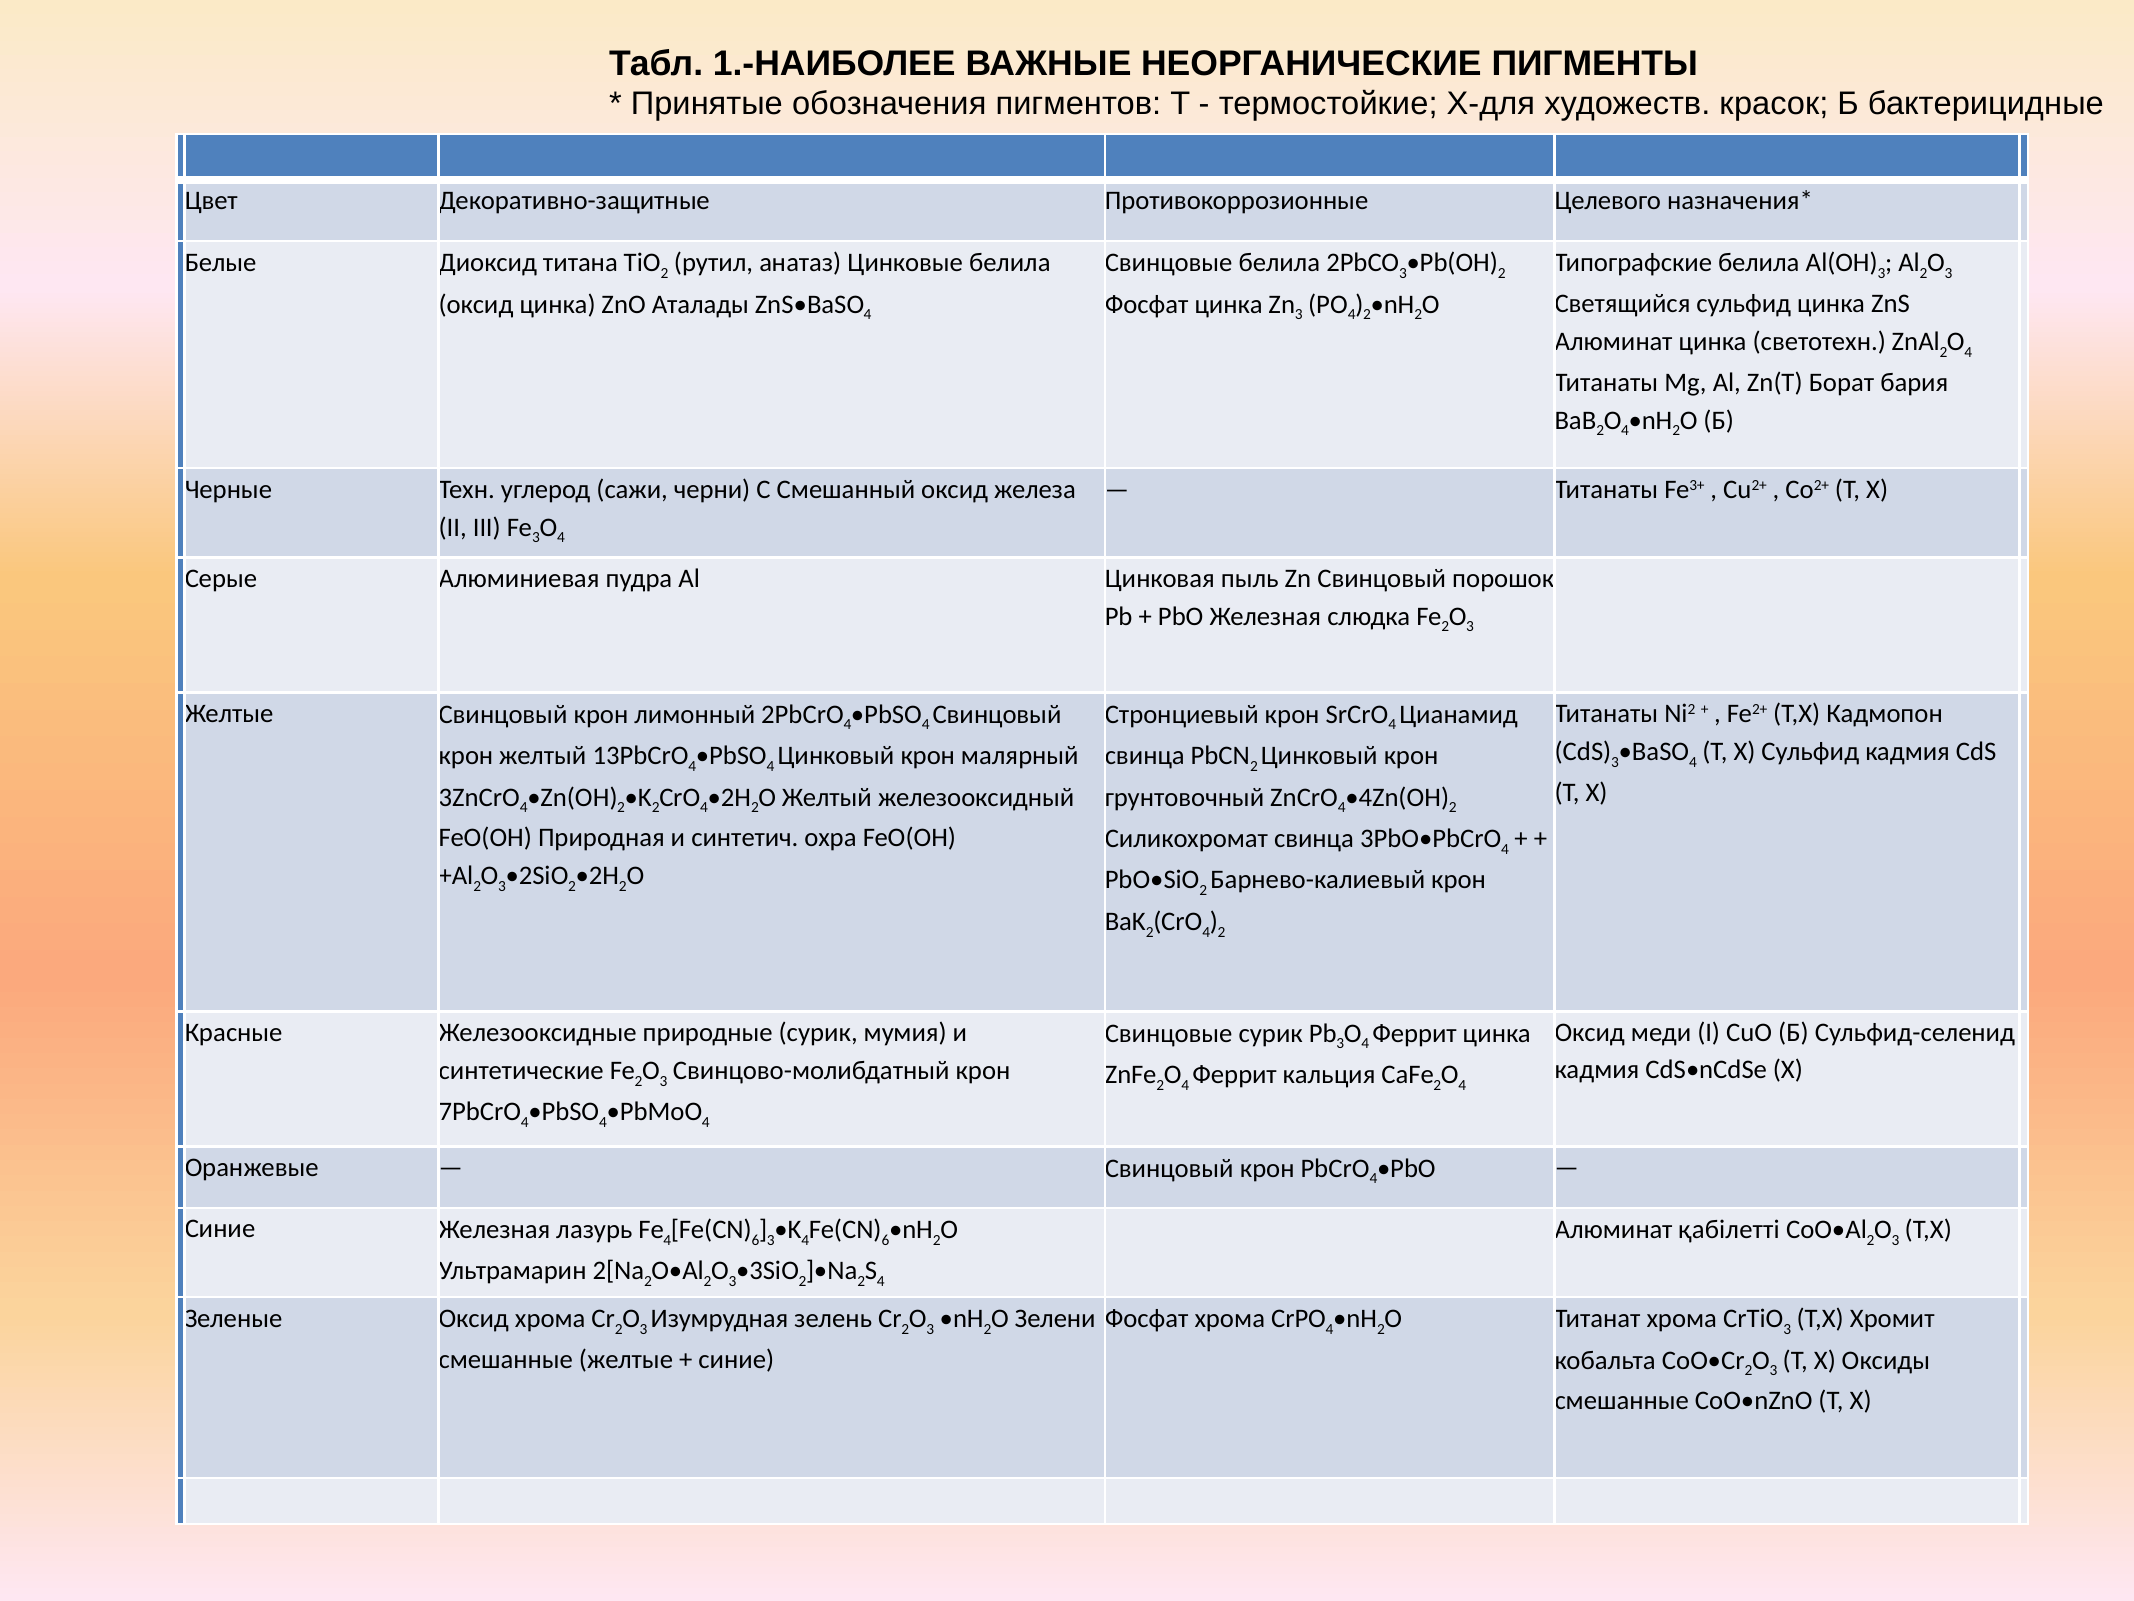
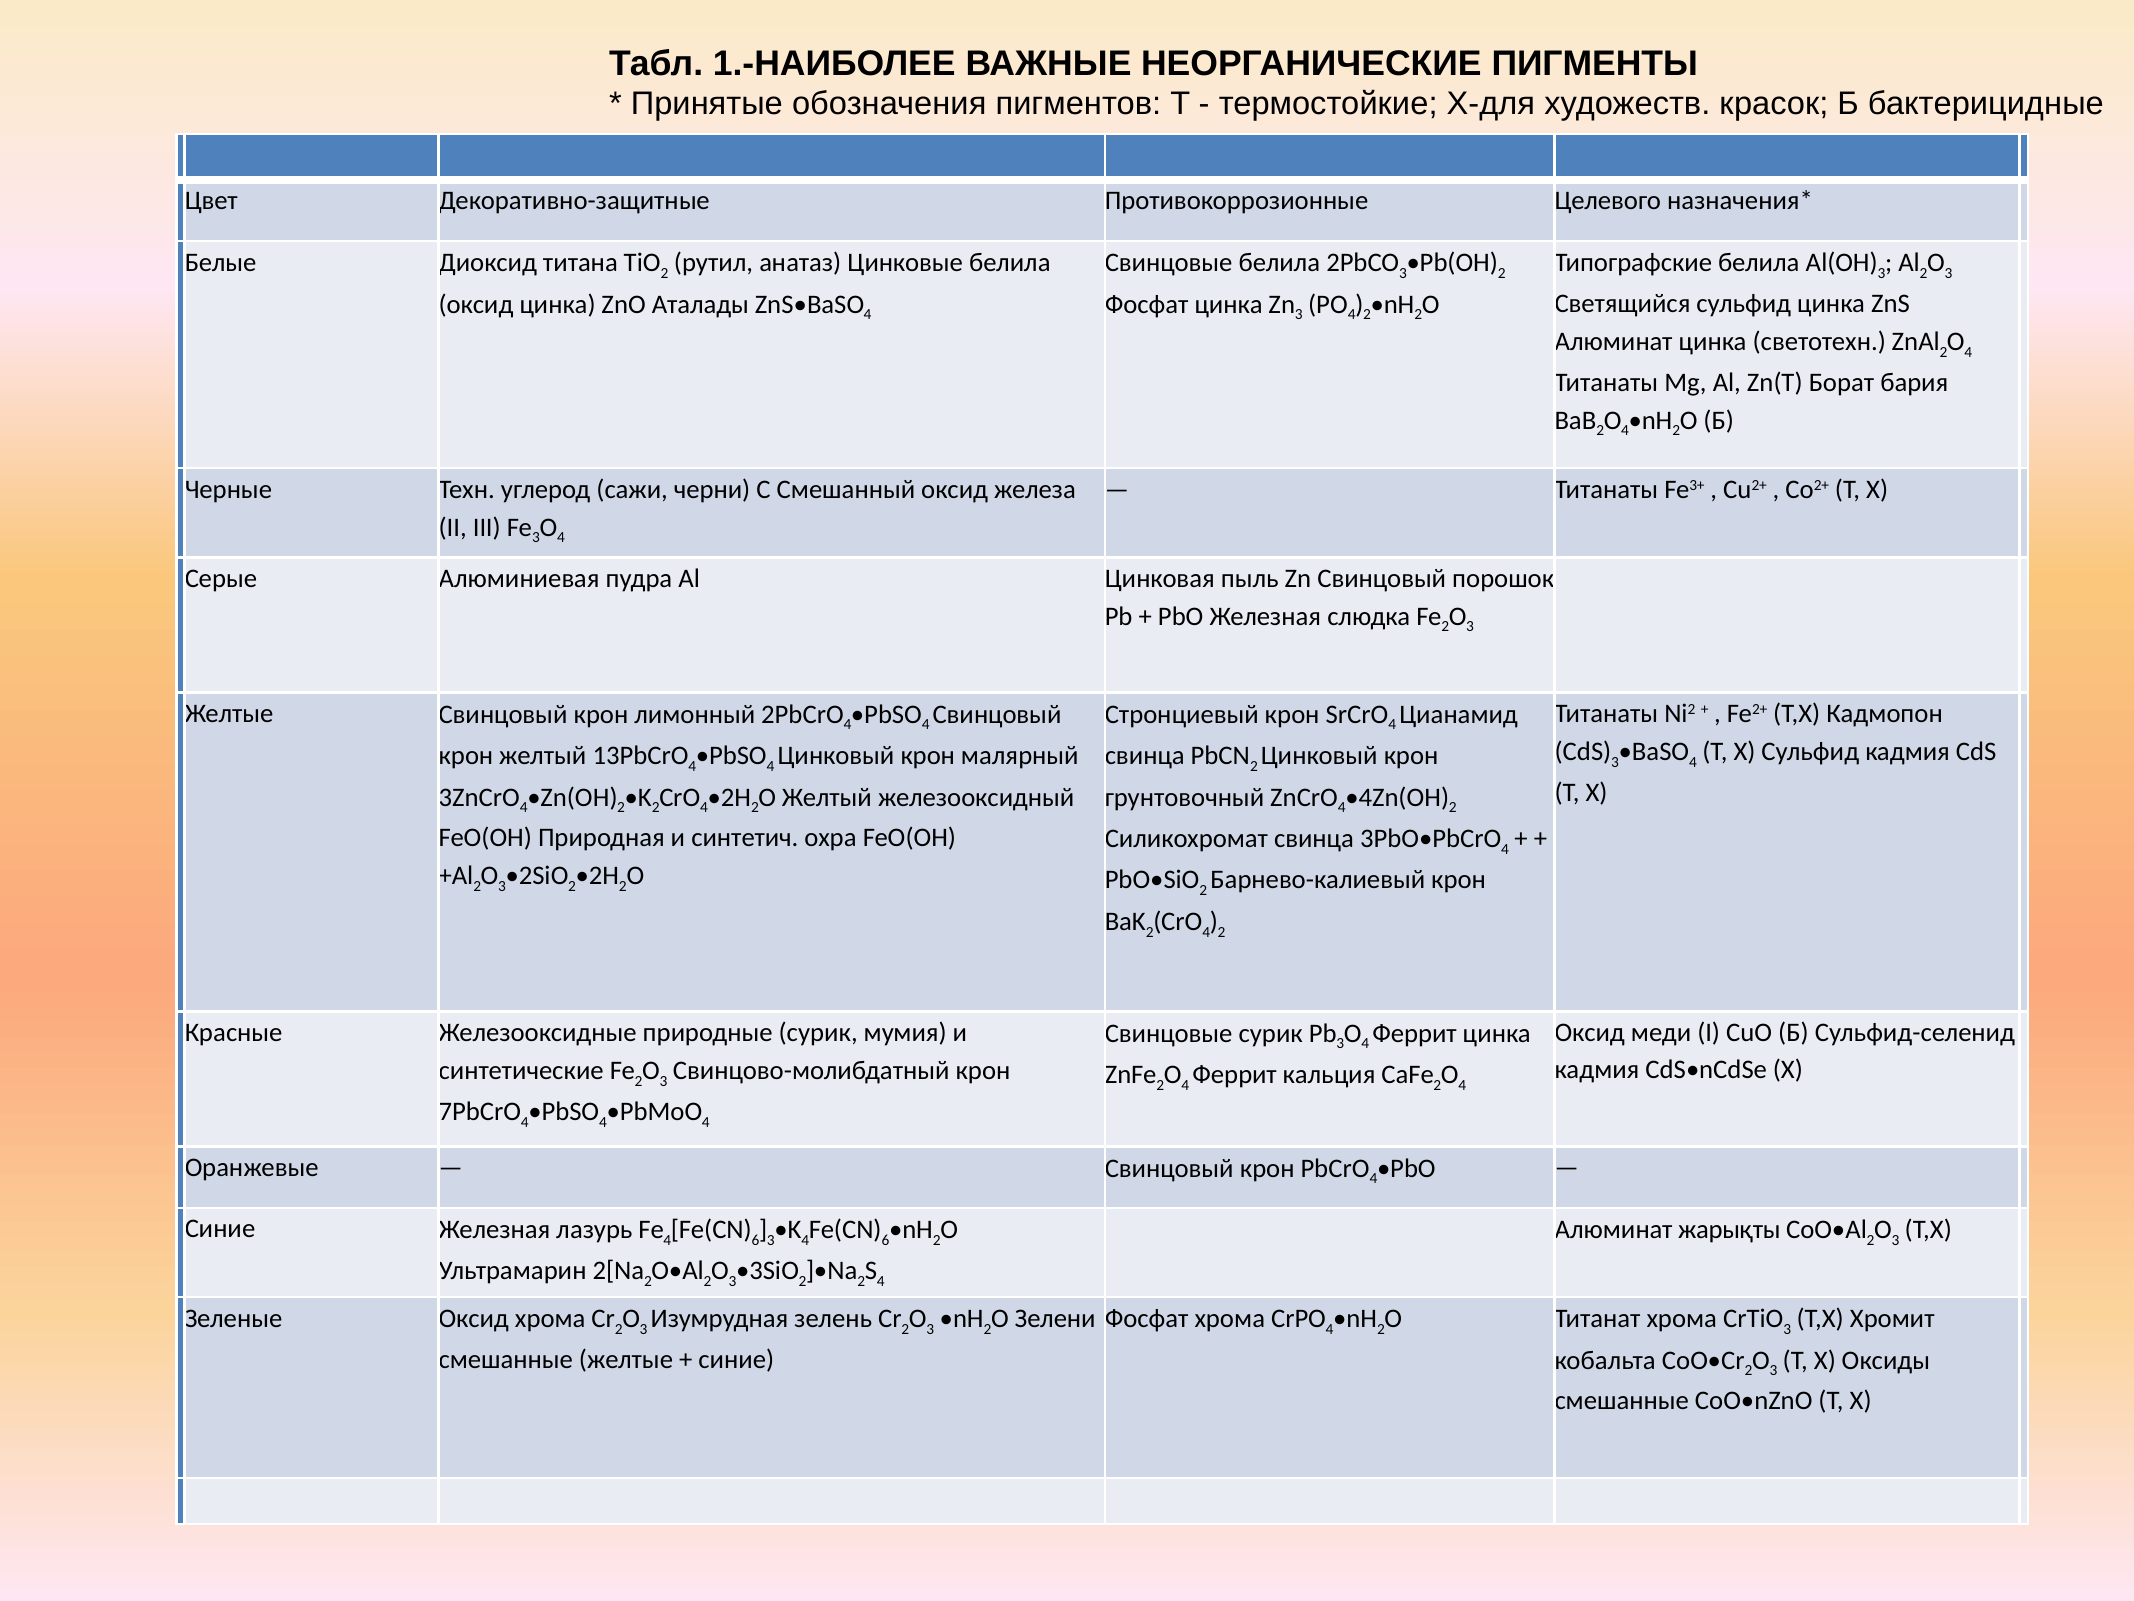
қабілетті: қабілетті -> жарықты
